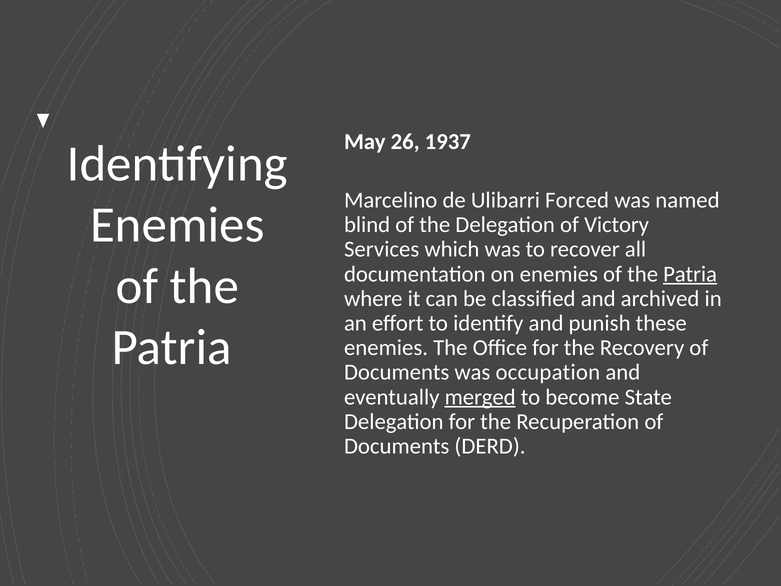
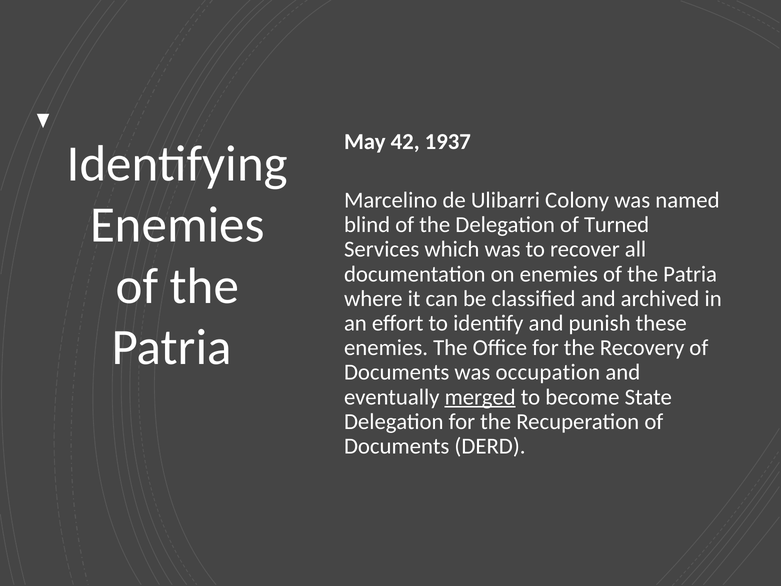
26: 26 -> 42
Forced: Forced -> Colony
Victory: Victory -> Turned
Patria at (690, 274) underline: present -> none
